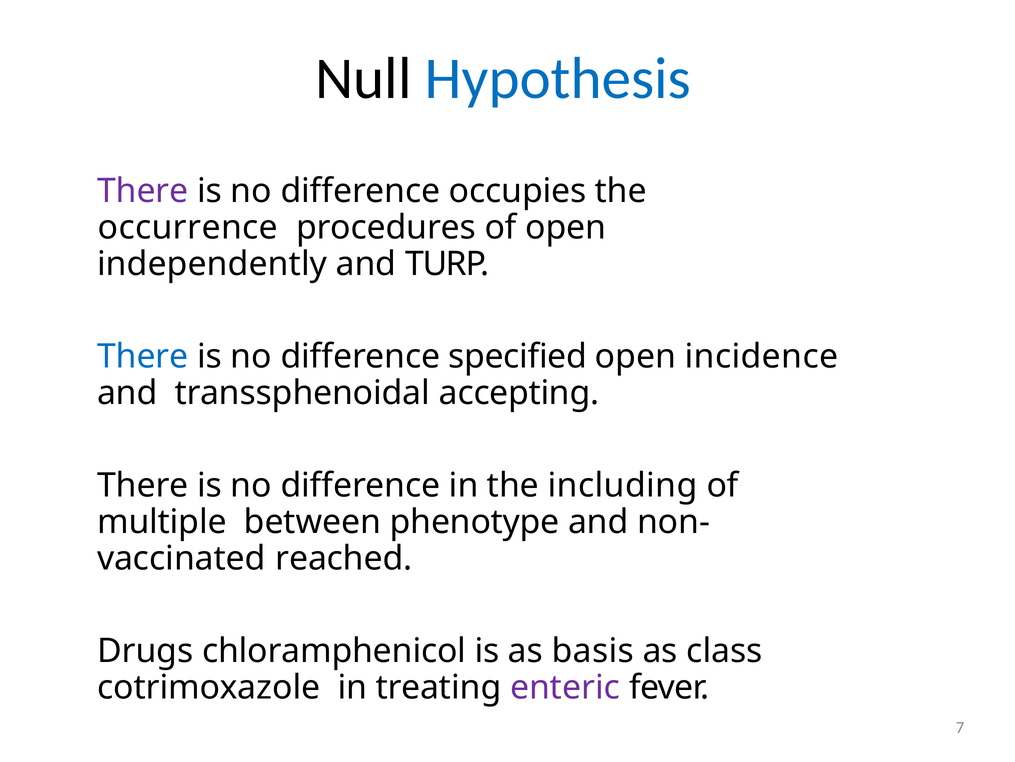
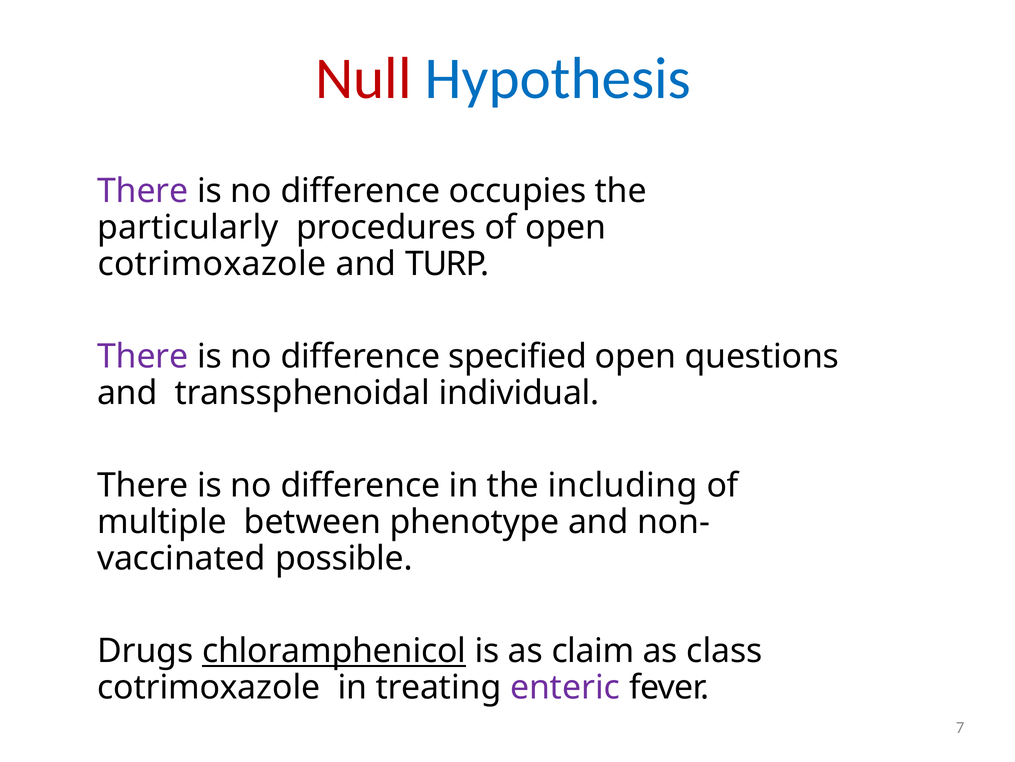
Null colour: black -> red
occurrence: occurrence -> particularly
independently at (212, 264): independently -> cotrimoxazole
There at (143, 356) colour: blue -> purple
incidence: incidence -> questions
accepting: accepting -> individual
reached: reached -> possible
chloramphenicol underline: none -> present
basis: basis -> claim
